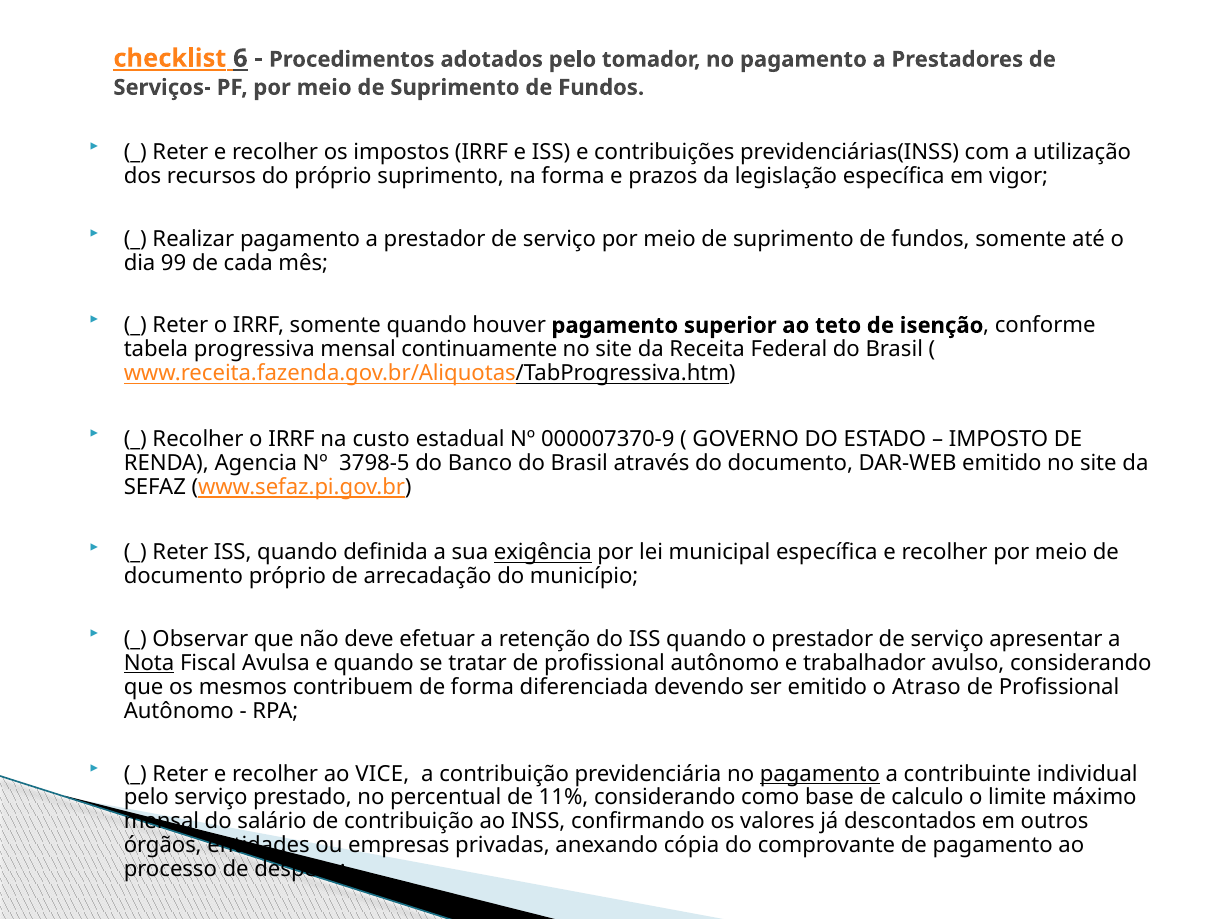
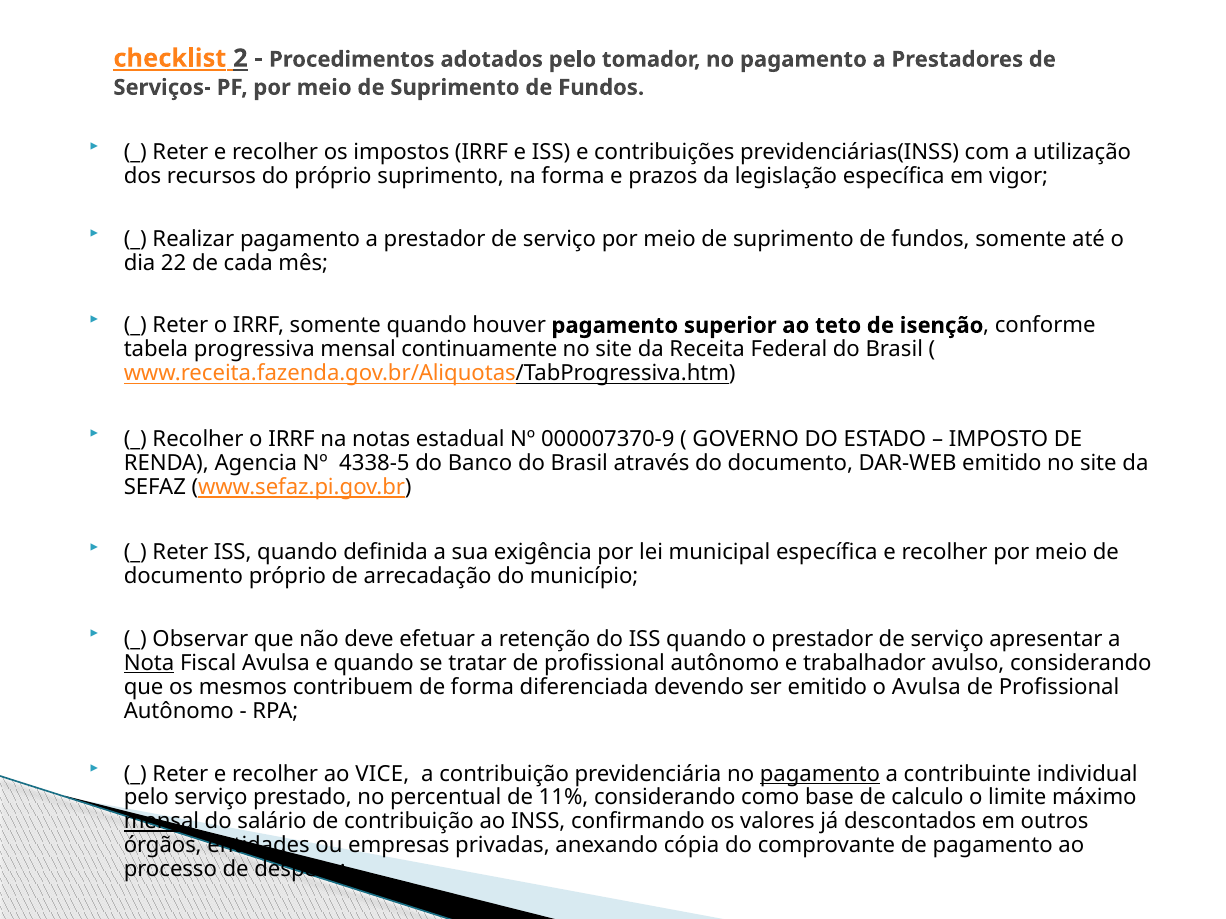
6: 6 -> 2
99: 99 -> 22
custo: custo -> notas
3798-5: 3798-5 -> 4338-5
exigência underline: present -> none
o Atraso: Atraso -> Avulsa
mensal at (161, 822) underline: none -> present
